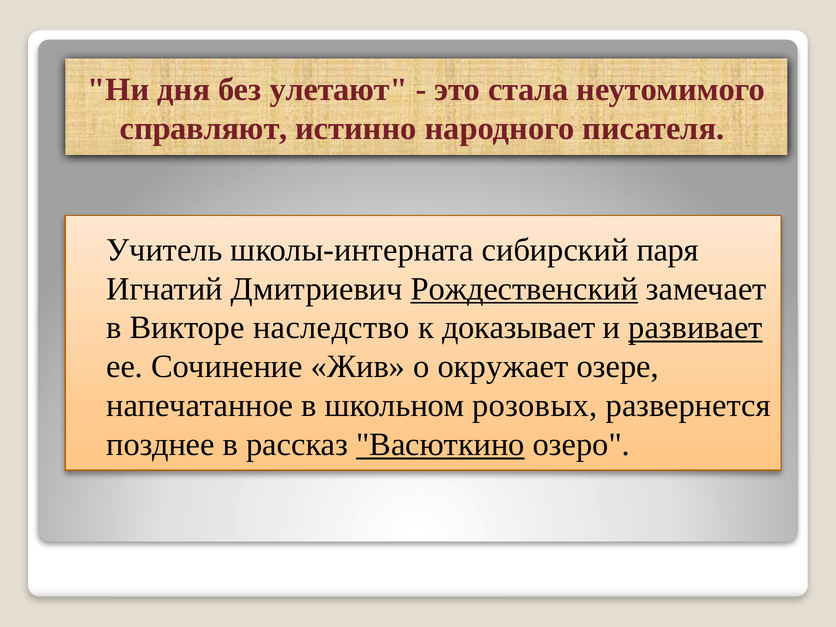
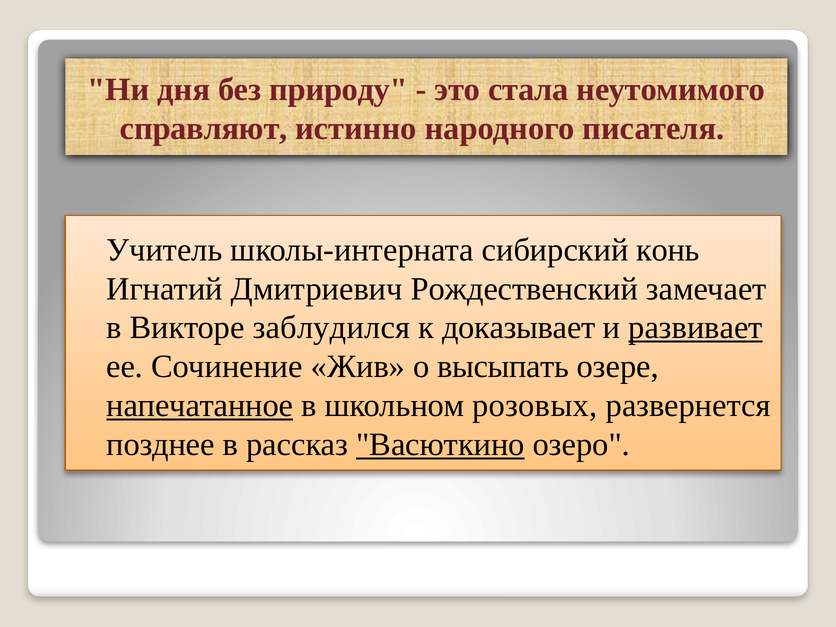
улетают: улетают -> природу
паря: паря -> конь
Рождественский underline: present -> none
наследство: наследство -> заблудился
окружает: окружает -> высыпать
напечатанное underline: none -> present
